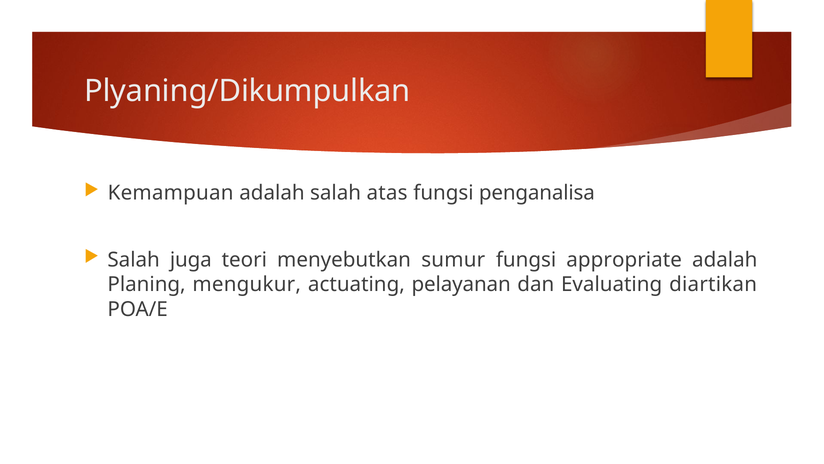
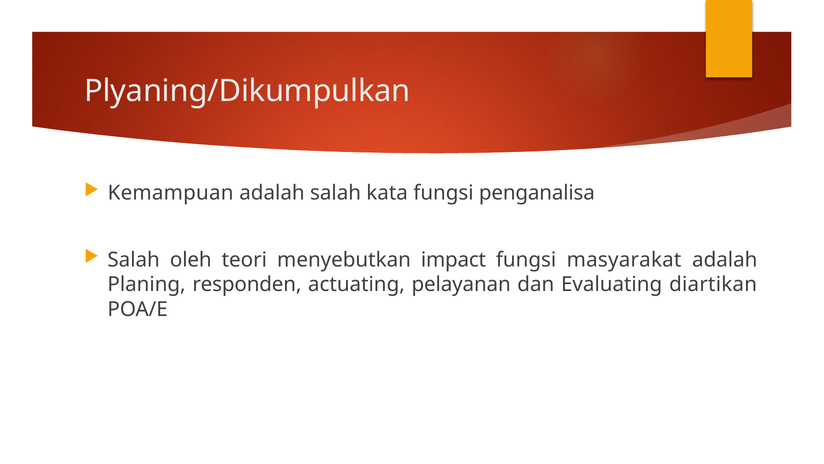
atas: atas -> kata
juga: juga -> oleh
sumur: sumur -> impact
appropriate: appropriate -> masyarakat
mengukur: mengukur -> responden
